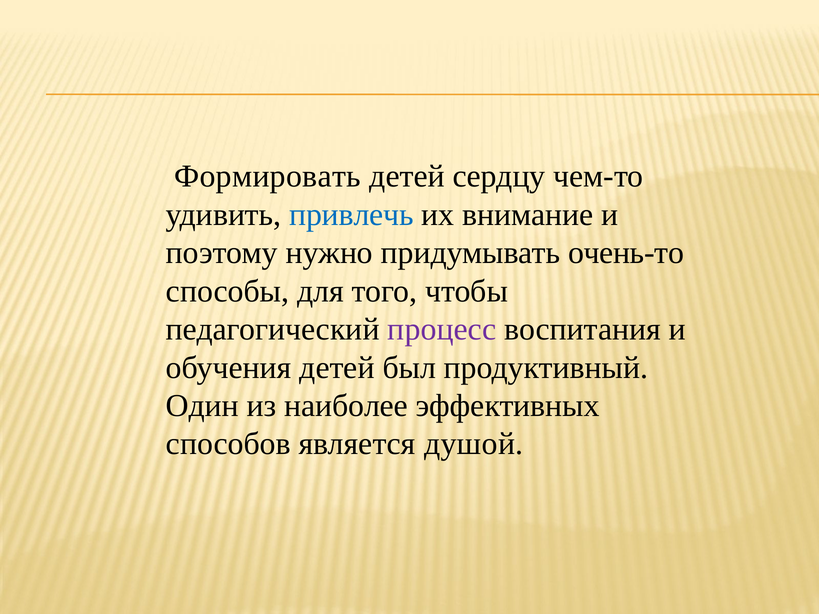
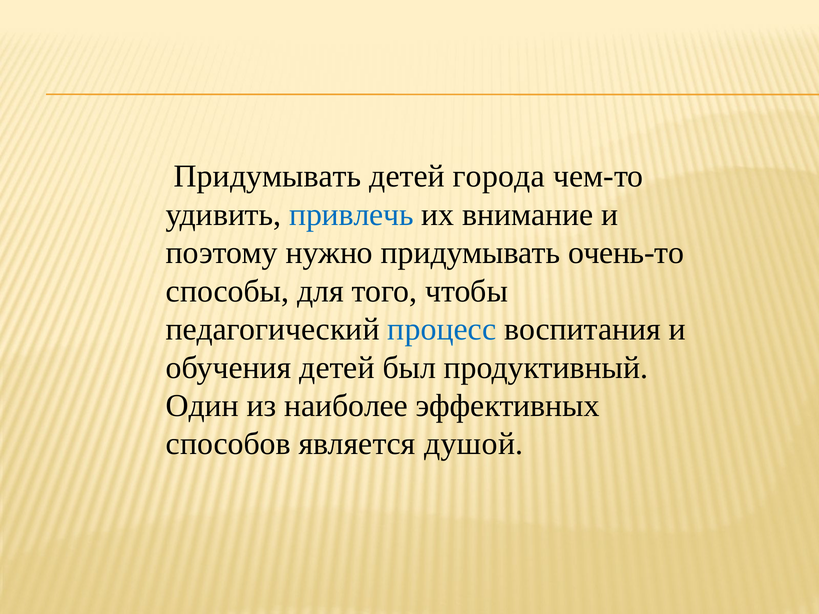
Формировать at (268, 176): Формировать -> Придумывать
сердцу: сердцу -> города
процесс colour: purple -> blue
